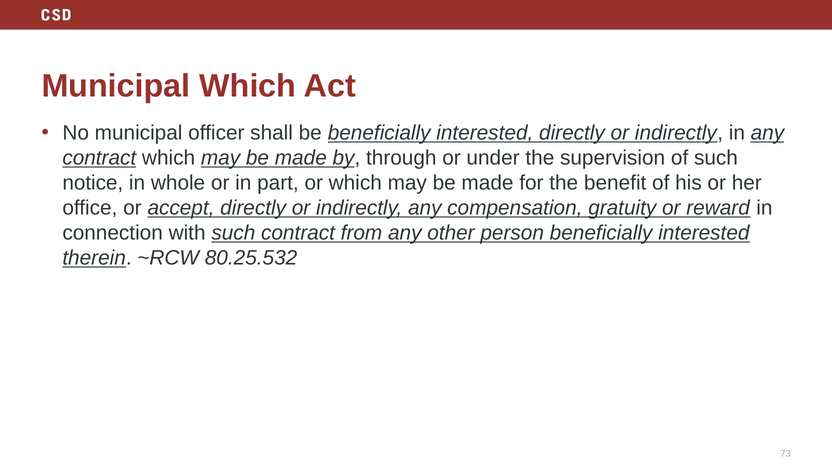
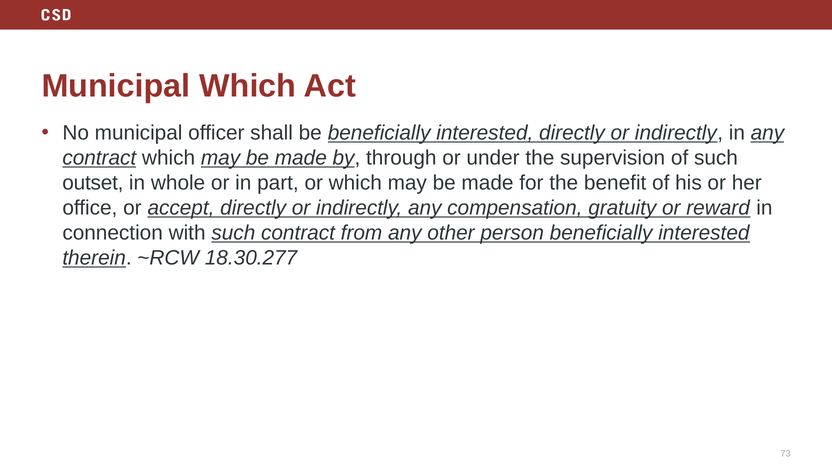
notice: notice -> outset
80.25.532: 80.25.532 -> 18.30.277
